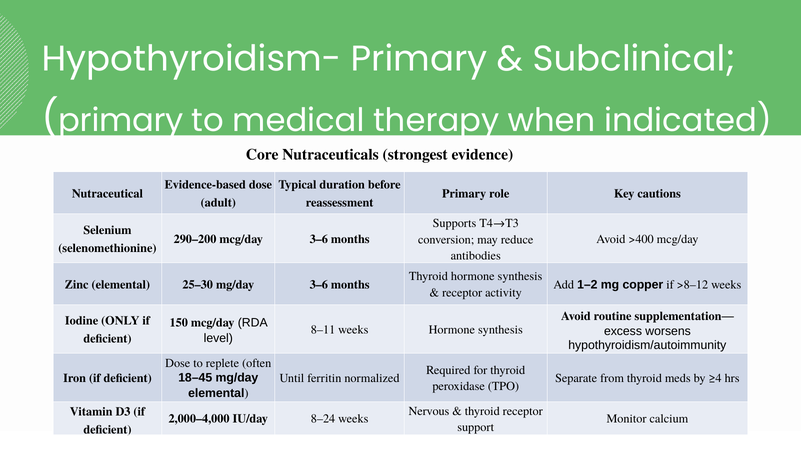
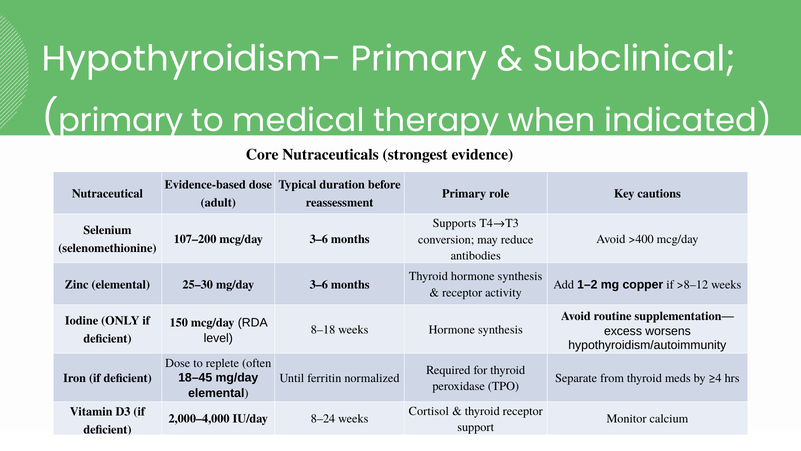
290–200: 290–200 -> 107–200
8–11: 8–11 -> 8–18
Nervous: Nervous -> Cortisol
